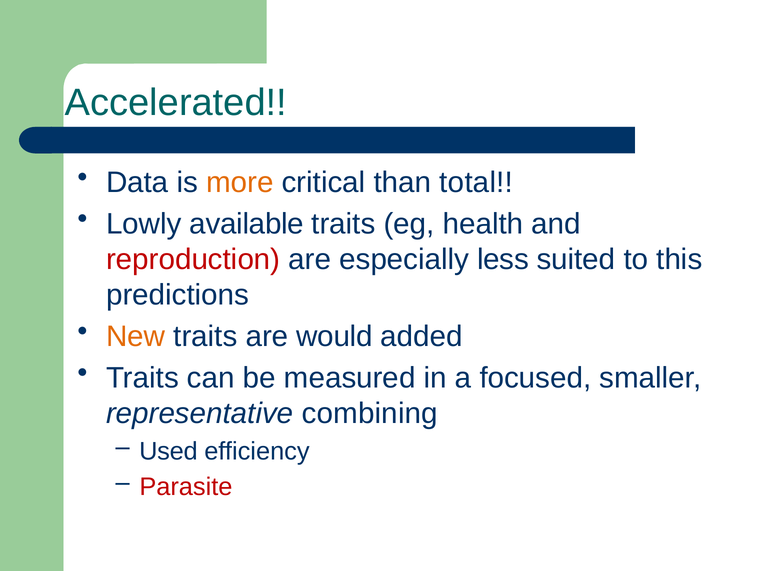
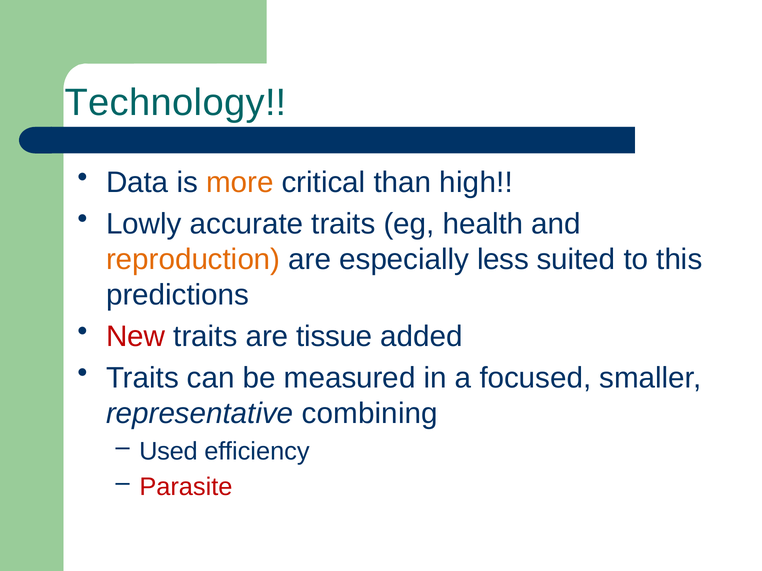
Accelerated: Accelerated -> Technology
total: total -> high
available: available -> accurate
reproduction colour: red -> orange
New colour: orange -> red
would: would -> tissue
